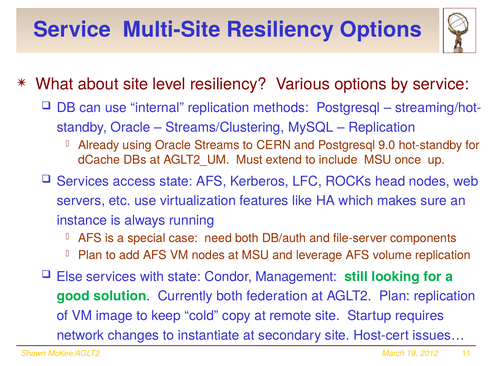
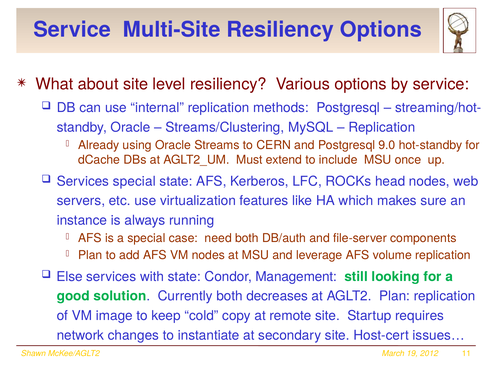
Services access: access -> special
federation: federation -> decreases
